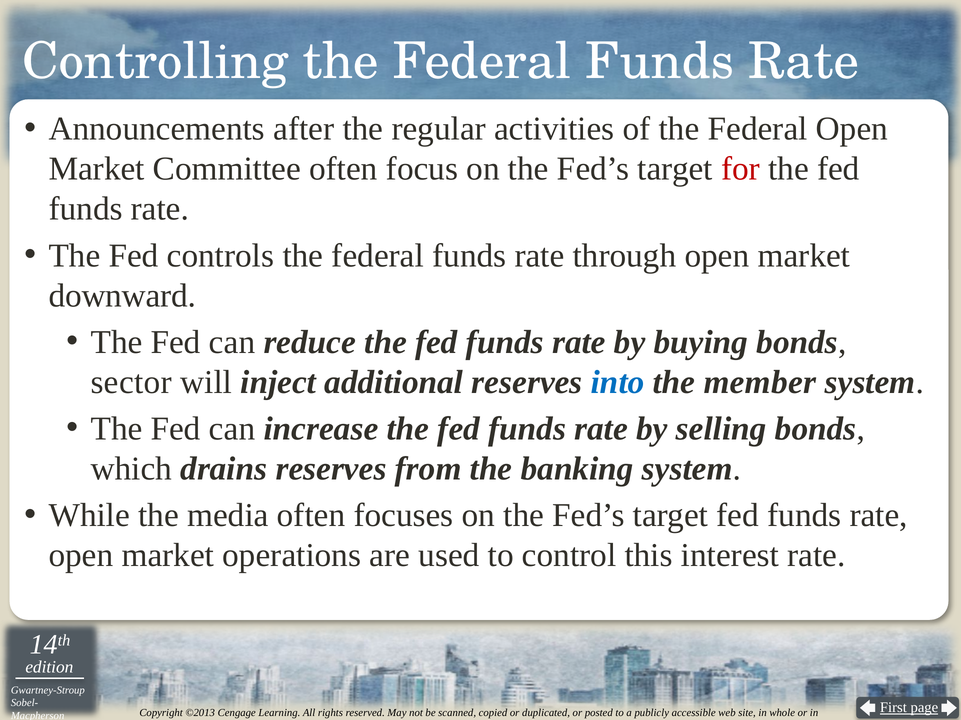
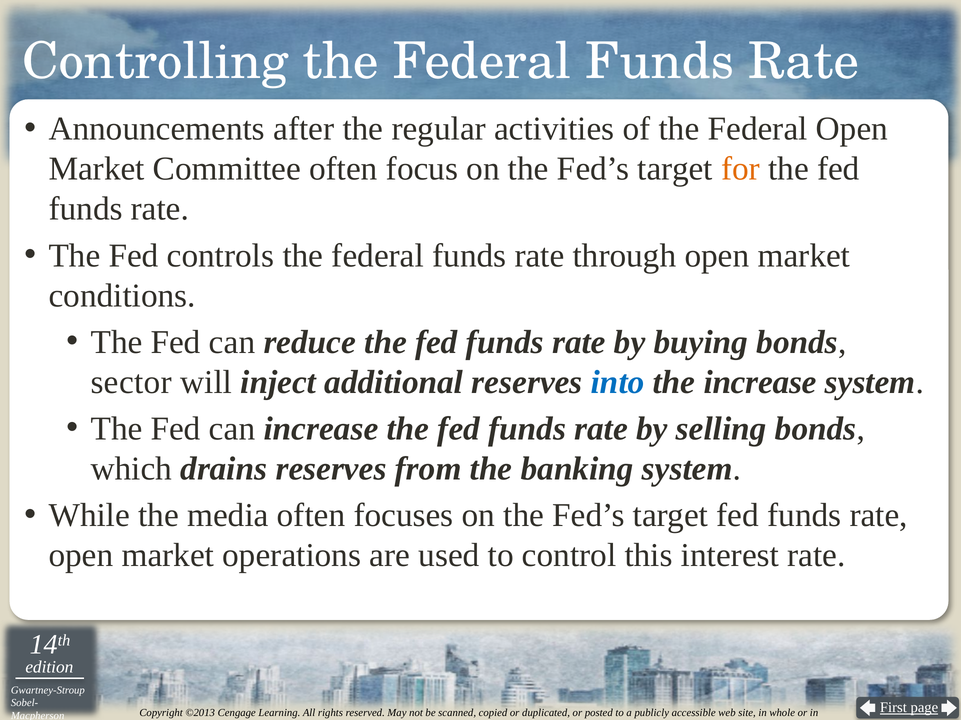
for colour: red -> orange
downward: downward -> conditions
the member: member -> increase
